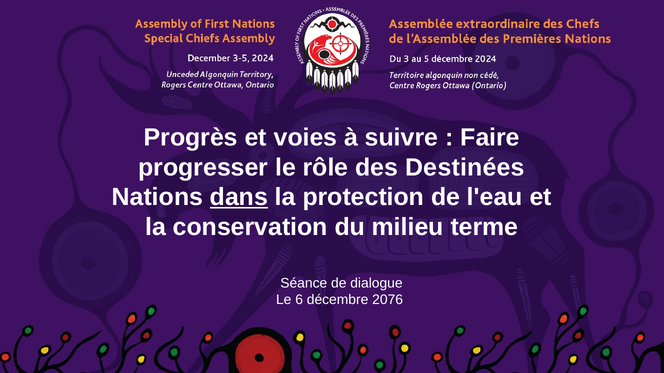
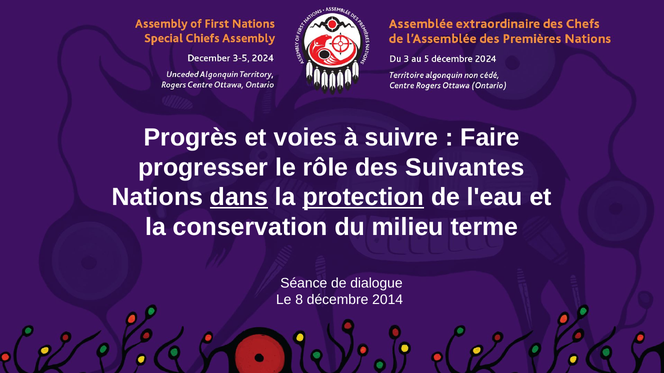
Destinées: Destinées -> Suivantes
protection underline: none -> present
6: 6 -> 8
2076: 2076 -> 2014
